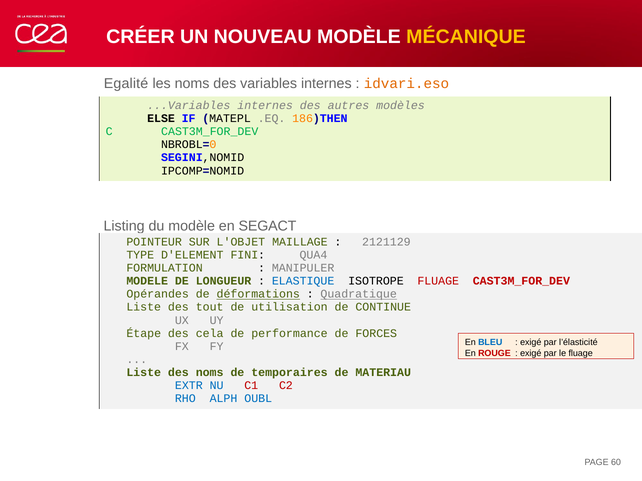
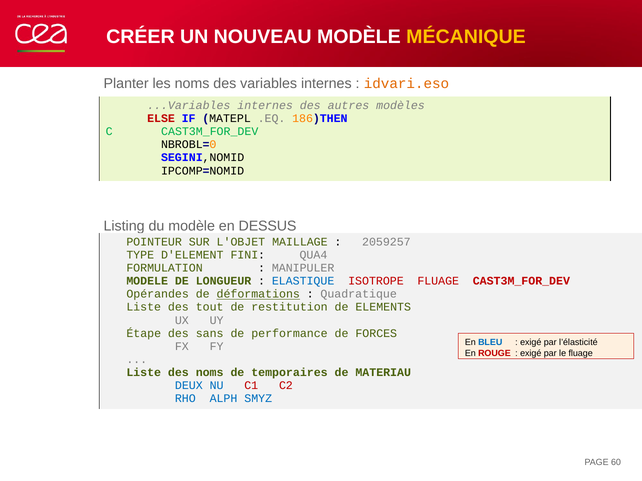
Egalité: Egalité -> Planter
ELSE colour: black -> red
SEGACT: SEGACT -> DESSUS
2121129: 2121129 -> 2059257
ISOTROPE colour: black -> red
Quadratique underline: present -> none
utilisation: utilisation -> restitution
CONTINUE: CONTINUE -> ELEMENTS
cela: cela -> sans
EXTR: EXTR -> DEUX
OUBL: OUBL -> SMYZ
